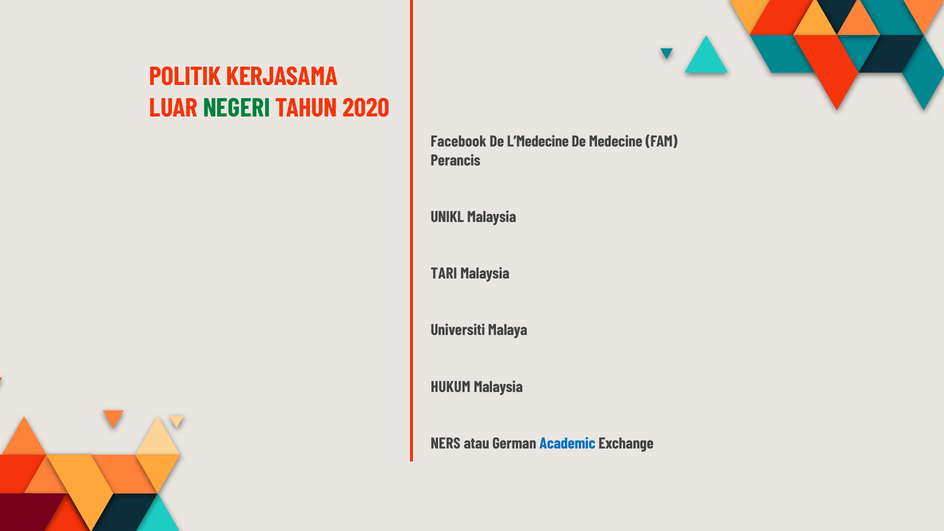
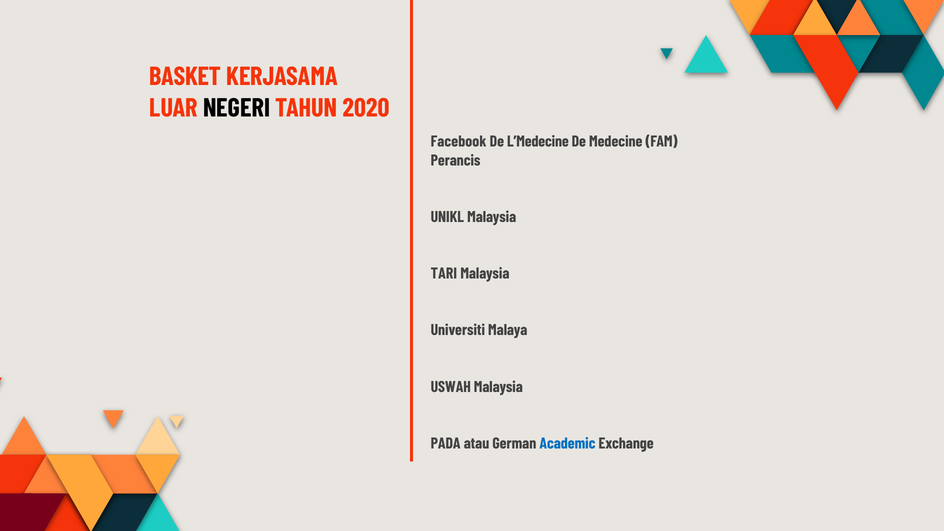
POLITIK: POLITIK -> BASKET
NEGERI colour: green -> black
HUKUM: HUKUM -> USWAH
NERS: NERS -> PADA
